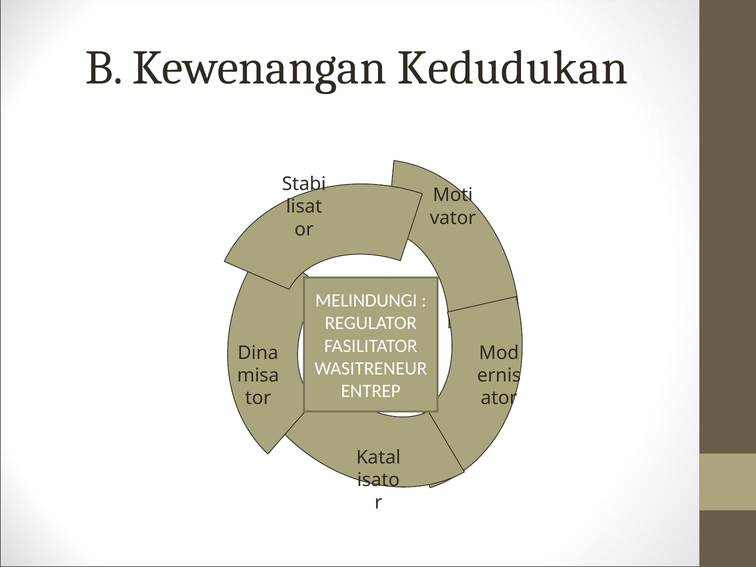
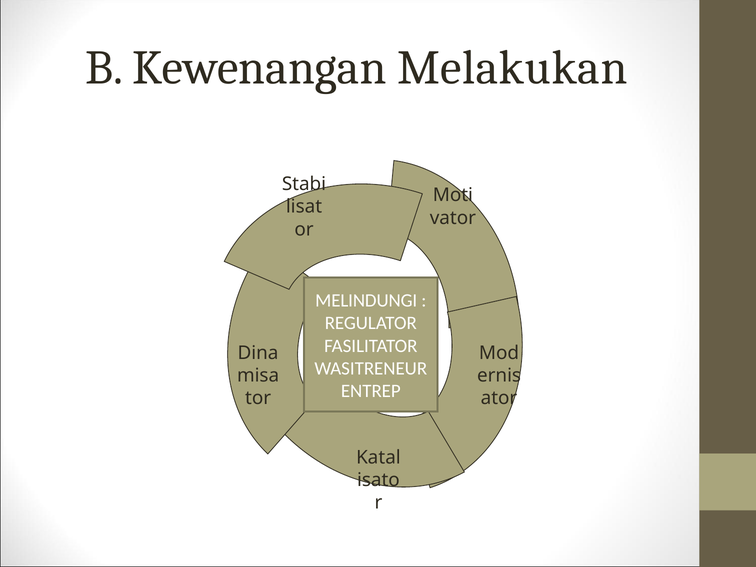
Kedudukan: Kedudukan -> Melakukan
